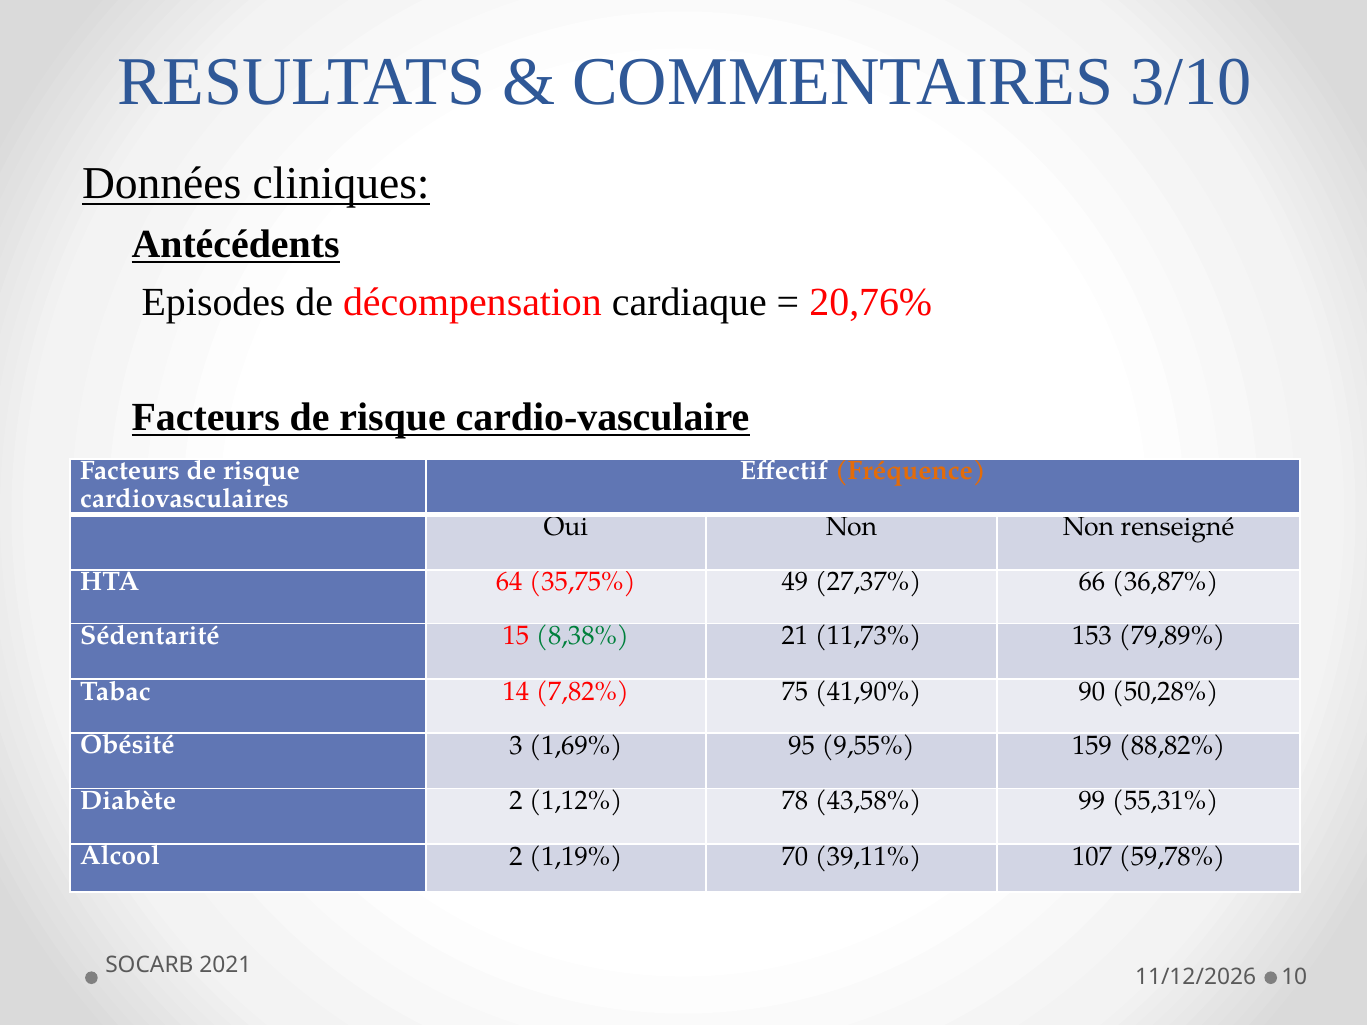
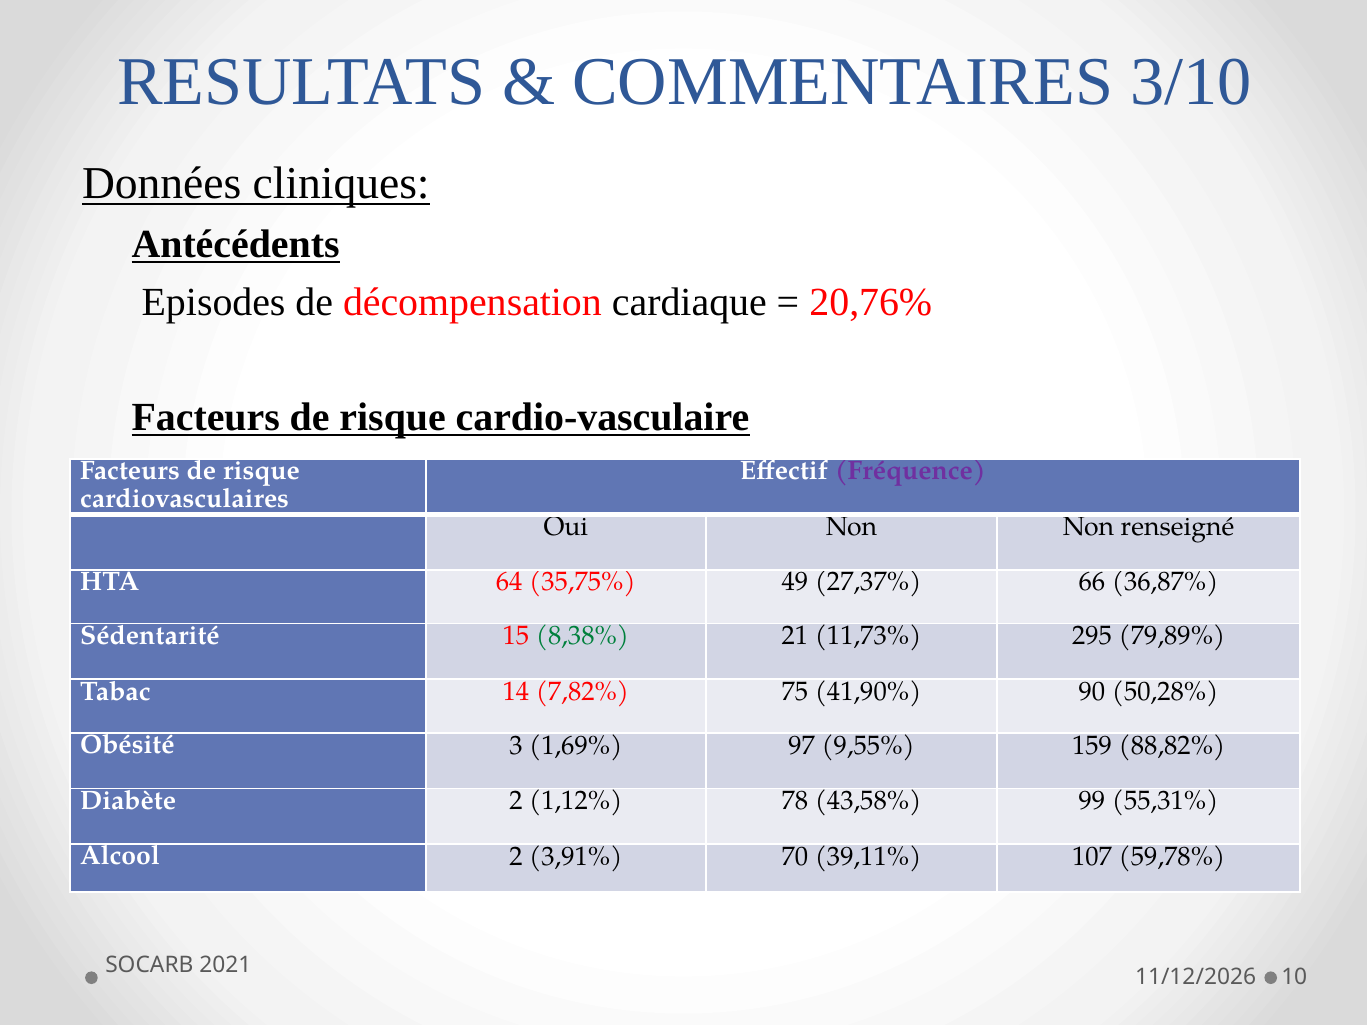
Fréquence colour: orange -> purple
153: 153 -> 295
95: 95 -> 97
1,19%: 1,19% -> 3,91%
